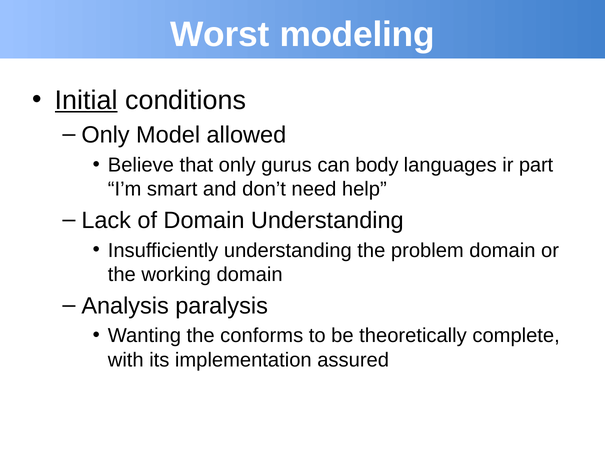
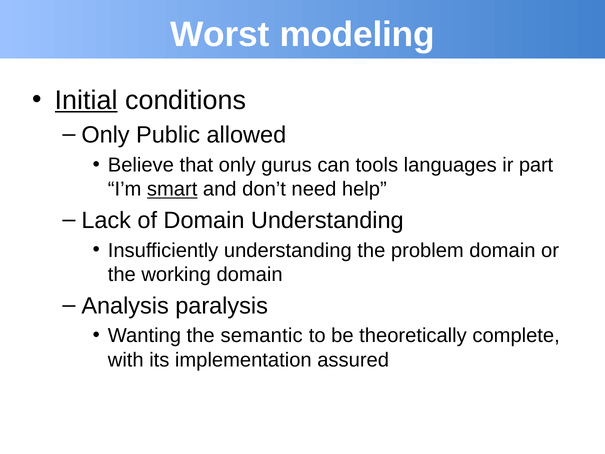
Model: Model -> Public
body: body -> tools
smart underline: none -> present
conforms: conforms -> semantic
